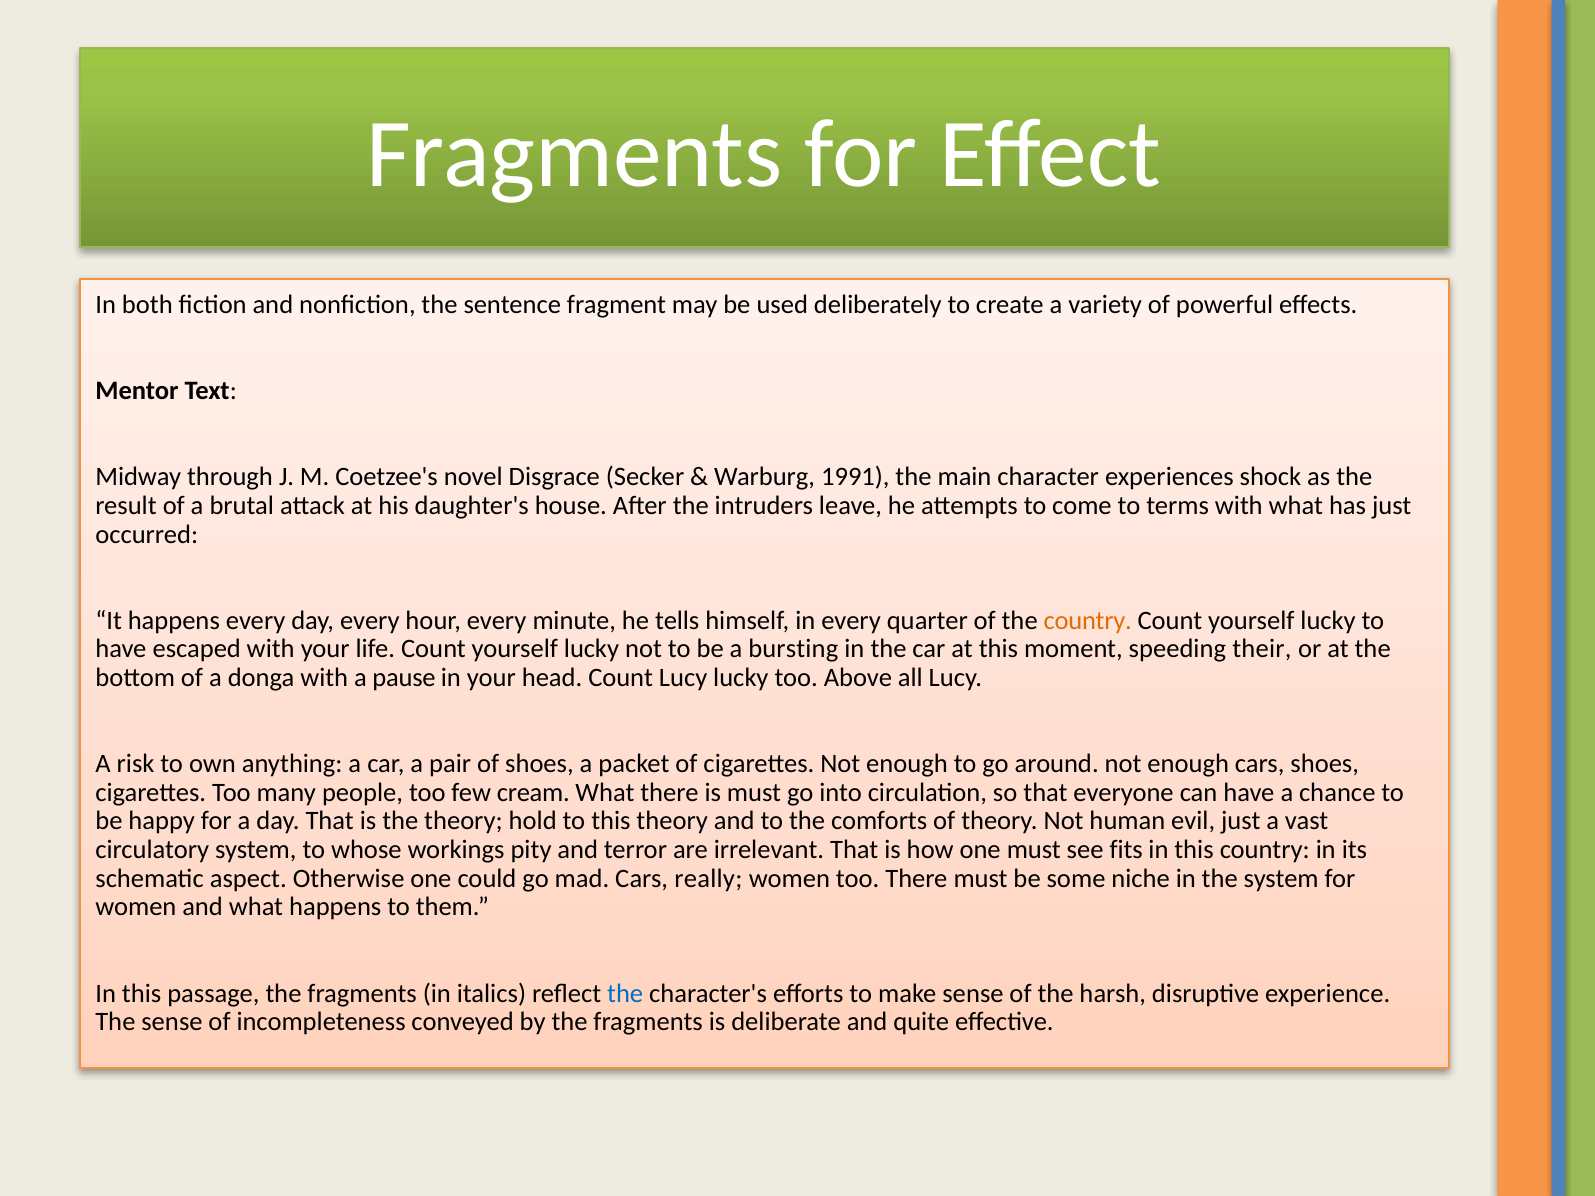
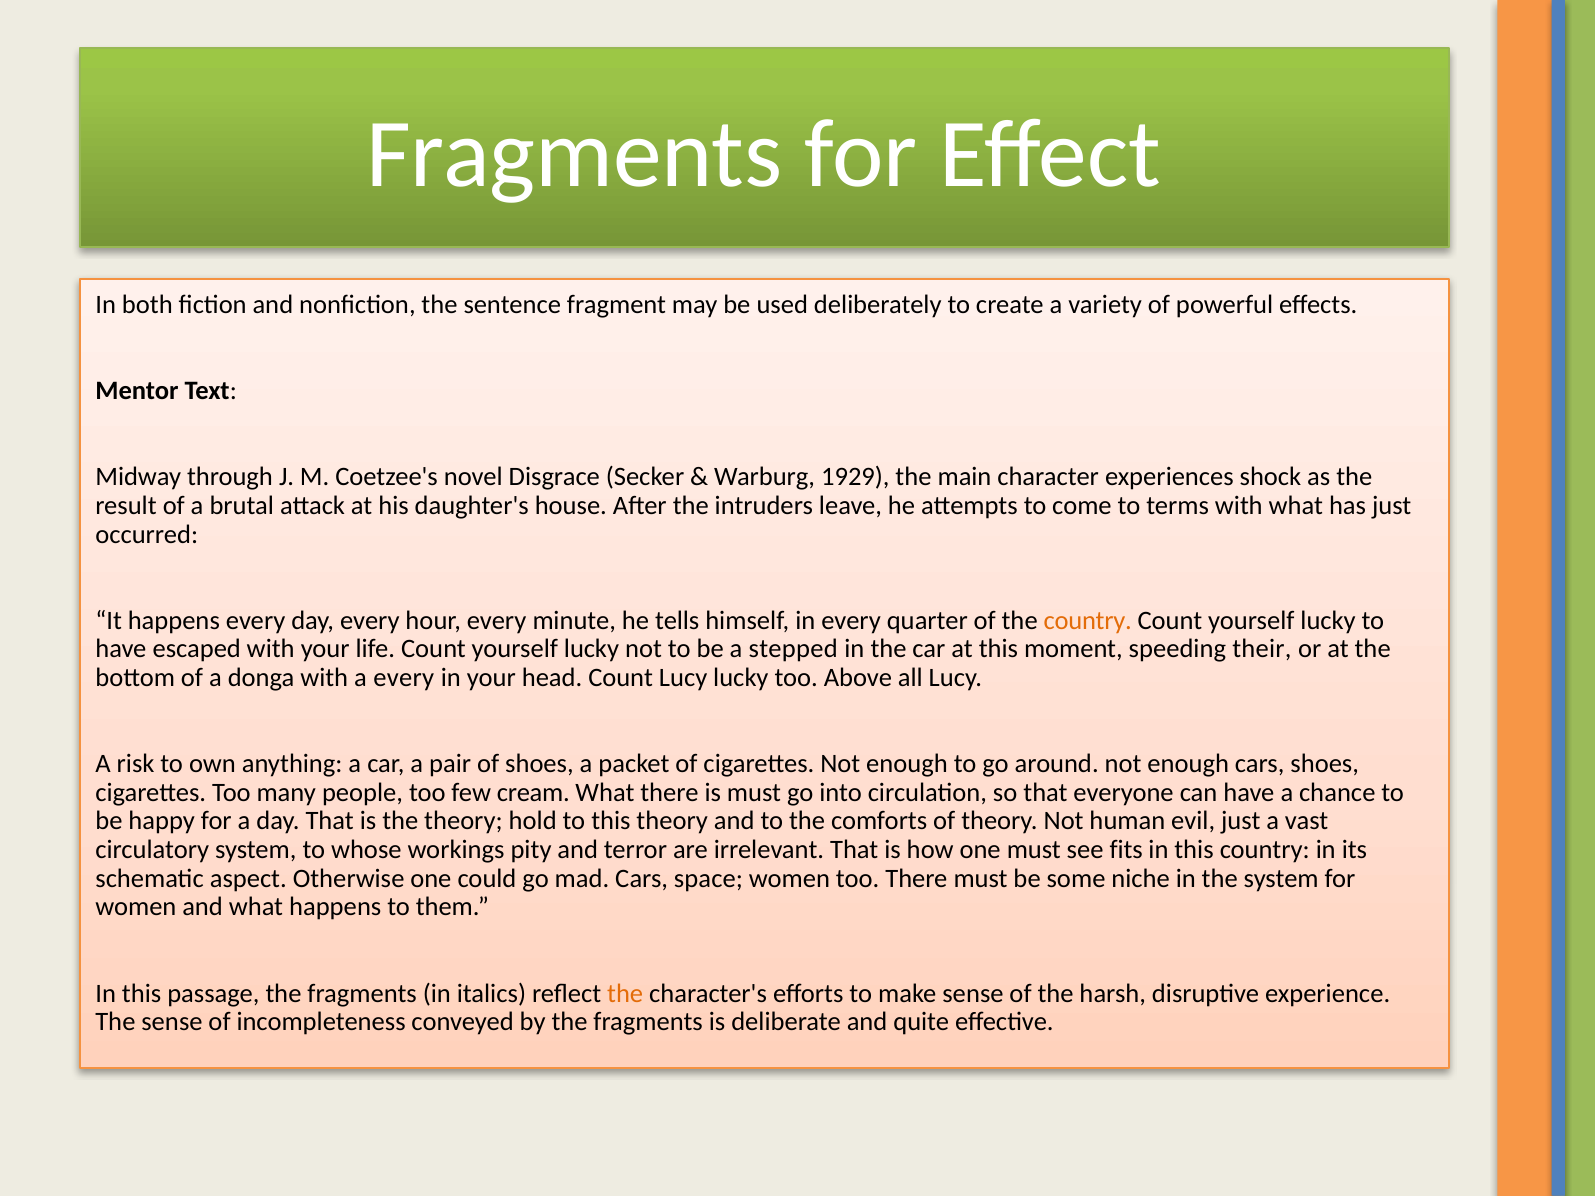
1991: 1991 -> 1929
bursting: bursting -> stepped
a pause: pause -> every
really: really -> space
the at (625, 994) colour: blue -> orange
